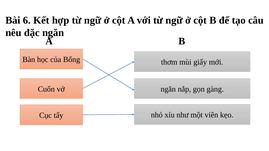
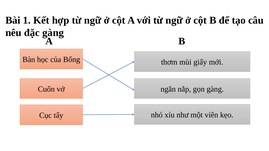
6: 6 -> 1
đặc ngăn: ngăn -> gàng
